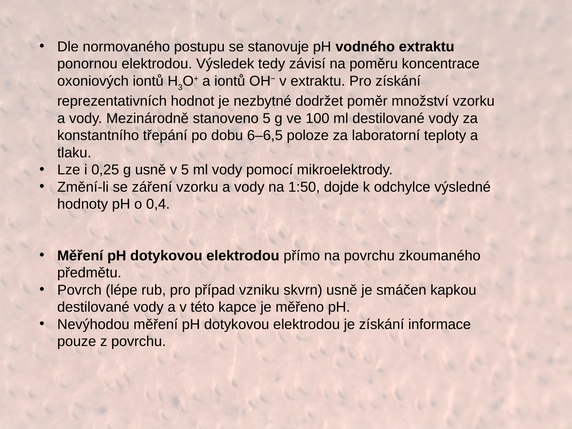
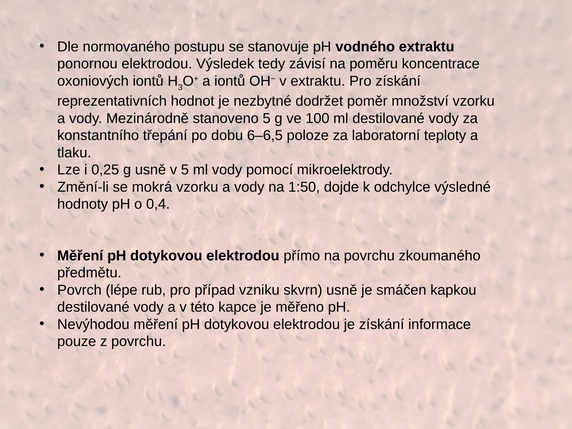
záření: záření -> mokrá
